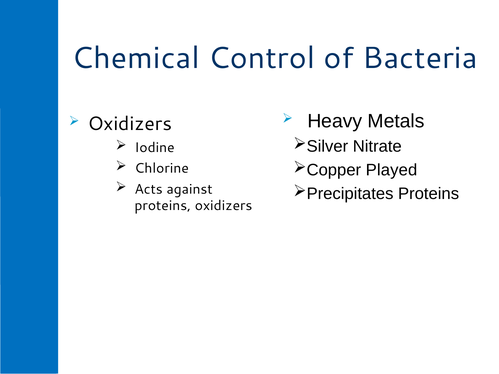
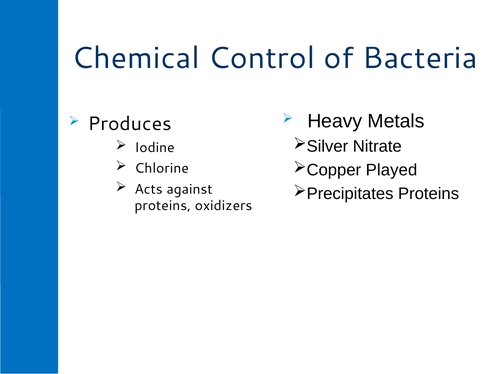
Oxidizers at (130, 124): Oxidizers -> Produces
